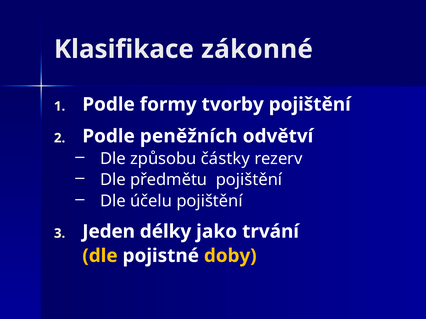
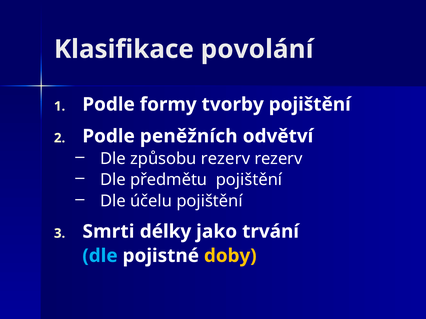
zákonné: zákonné -> povolání
způsobu částky: částky -> rezerv
Jeden: Jeden -> Smrti
dle at (100, 256) colour: yellow -> light blue
